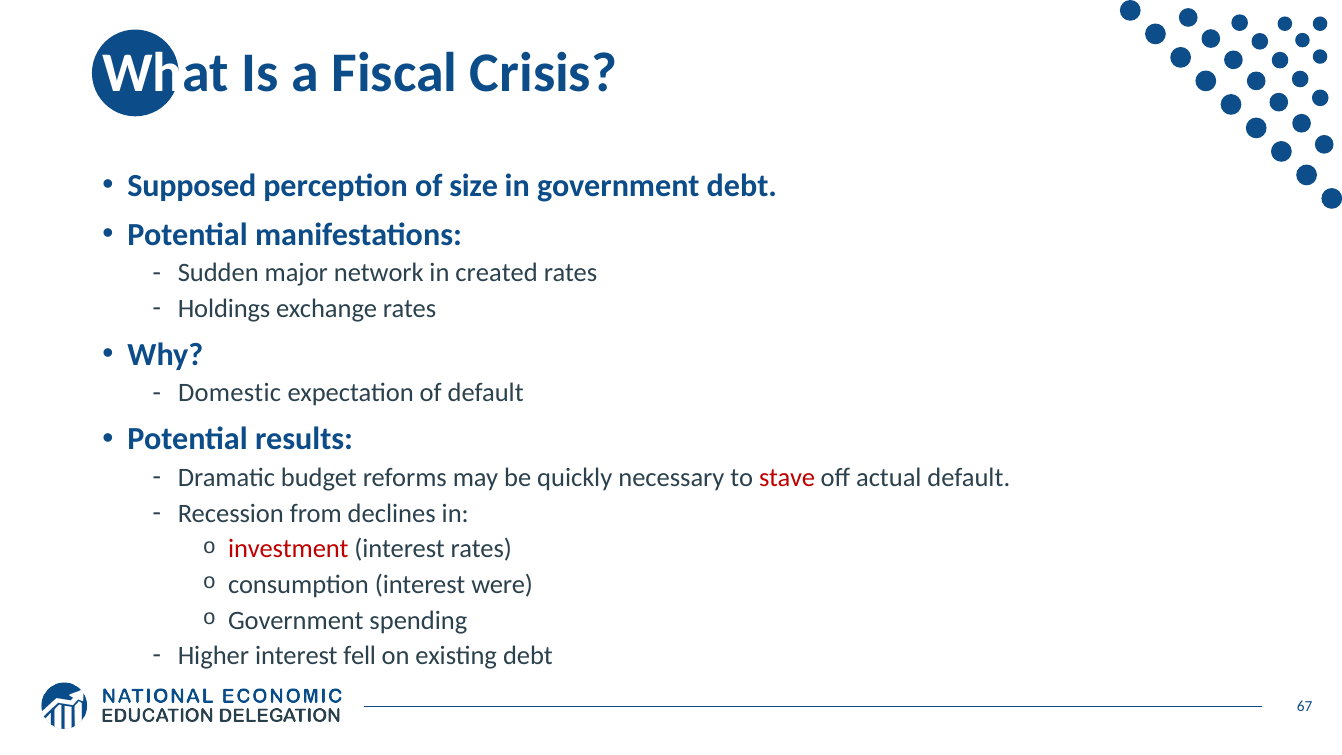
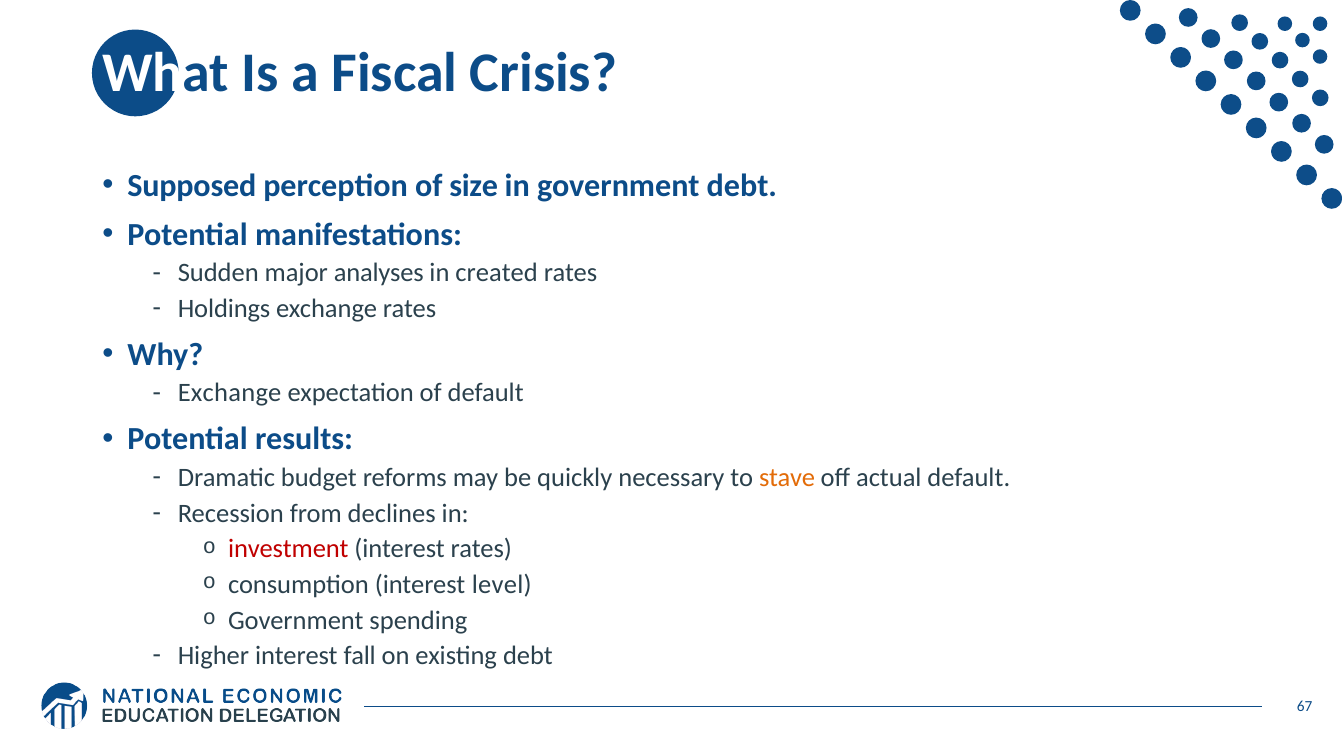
network: network -> analyses
Domestic at (230, 393): Domestic -> Exchange
stave colour: red -> orange
were: were -> level
fell: fell -> fall
